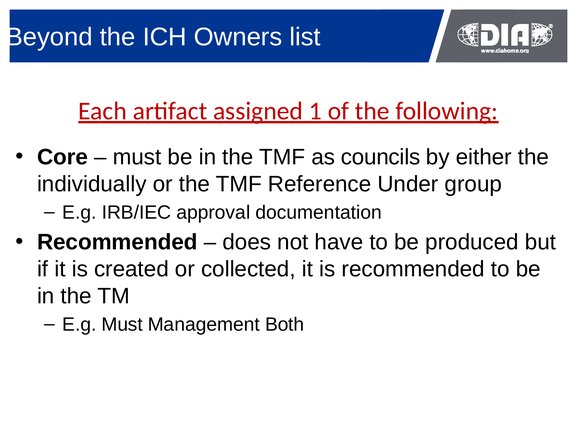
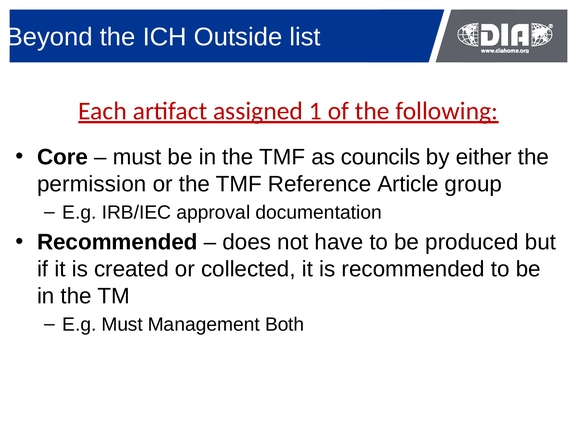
Owners: Owners -> Outside
individually: individually -> permission
Under: Under -> Article
